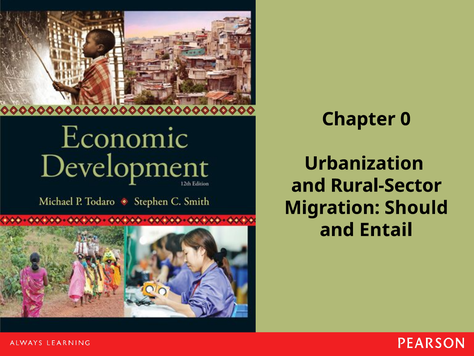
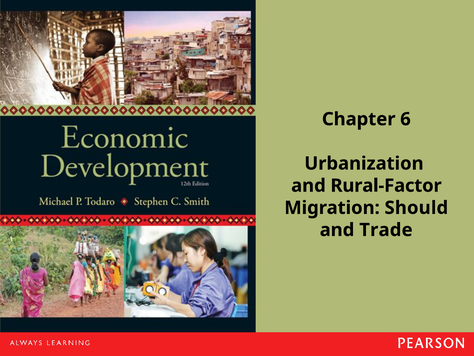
0: 0 -> 6
Rural-Sector: Rural-Sector -> Rural-Factor
Entail: Entail -> Trade
